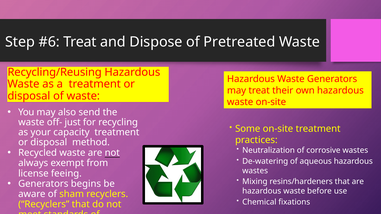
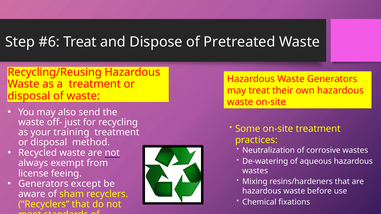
capacity: capacity -> training
begins: begins -> except
